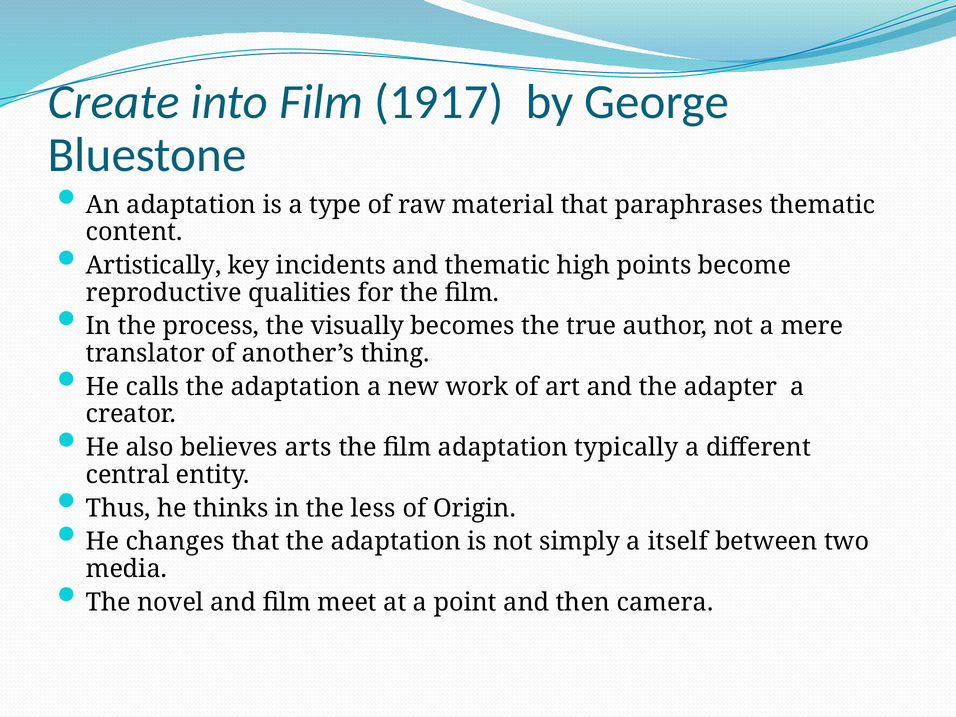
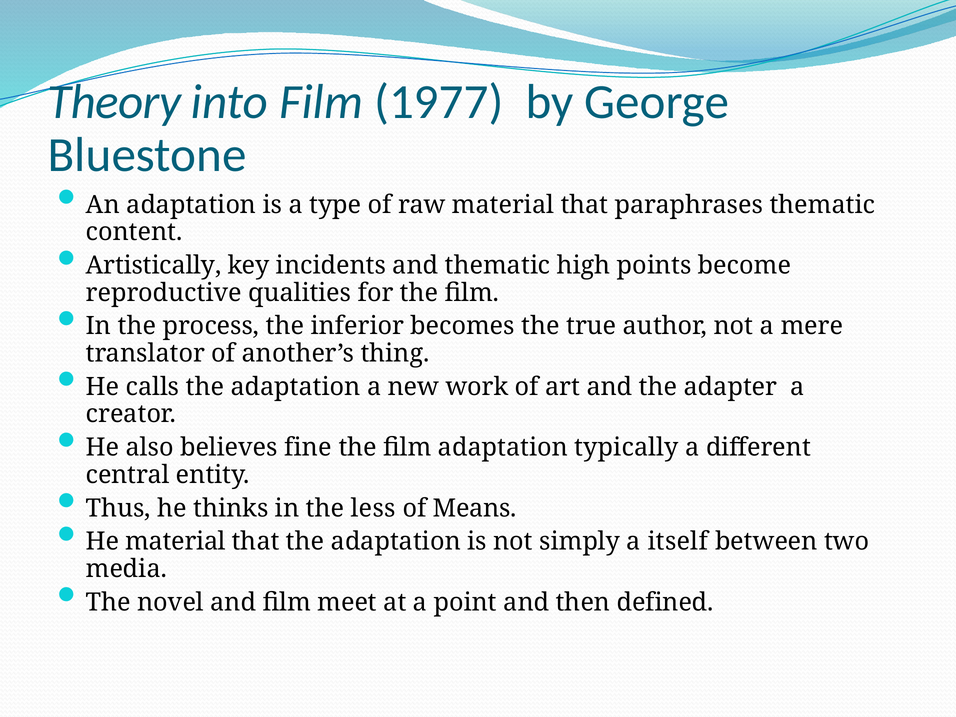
Create: Create -> Theory
1917: 1917 -> 1977
visually: visually -> inferior
arts: arts -> fine
Origin: Origin -> Means
He changes: changes -> material
camera: camera -> defined
